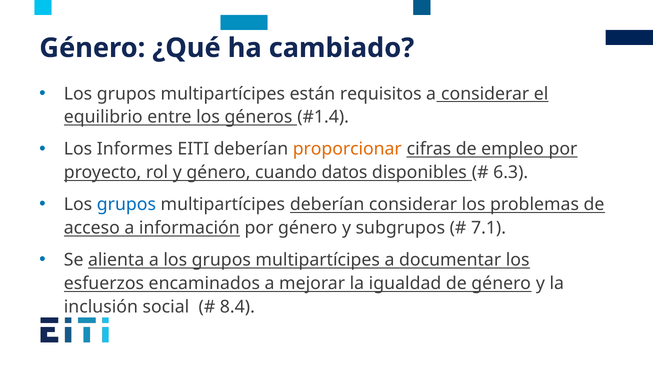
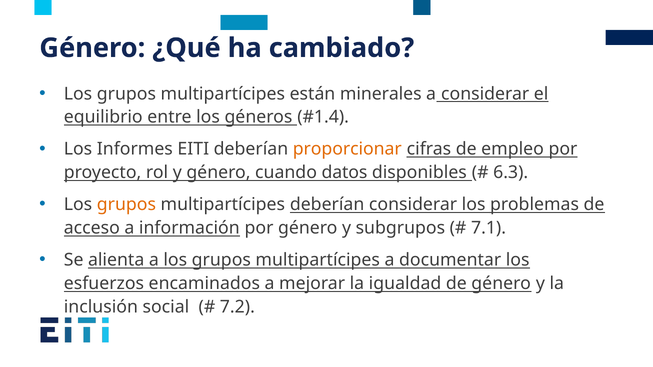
requisitos: requisitos -> minerales
grupos at (126, 205) colour: blue -> orange
8.4: 8.4 -> 7.2
